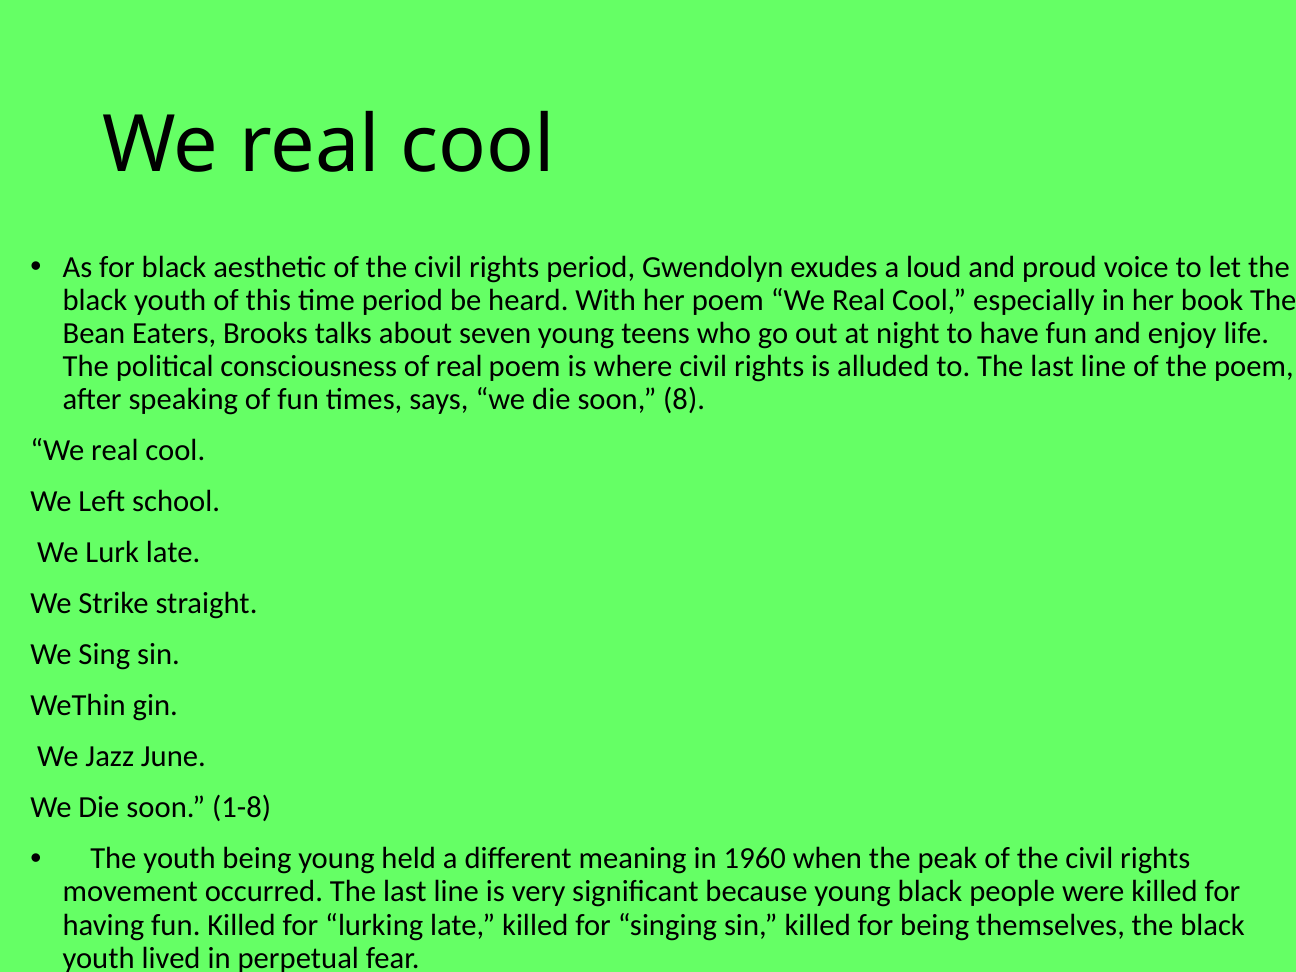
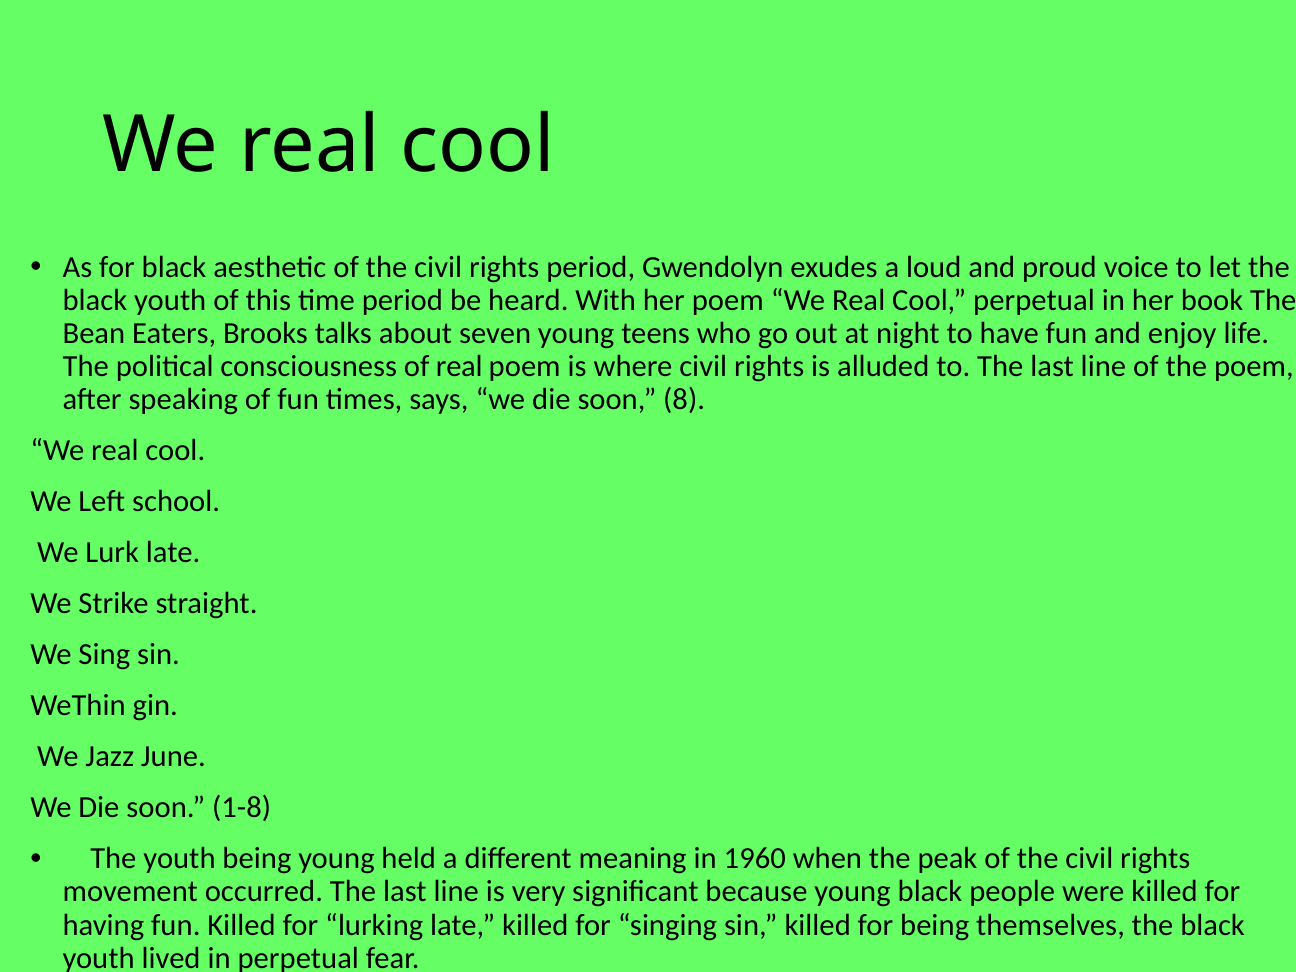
Cool especially: especially -> perpetual
